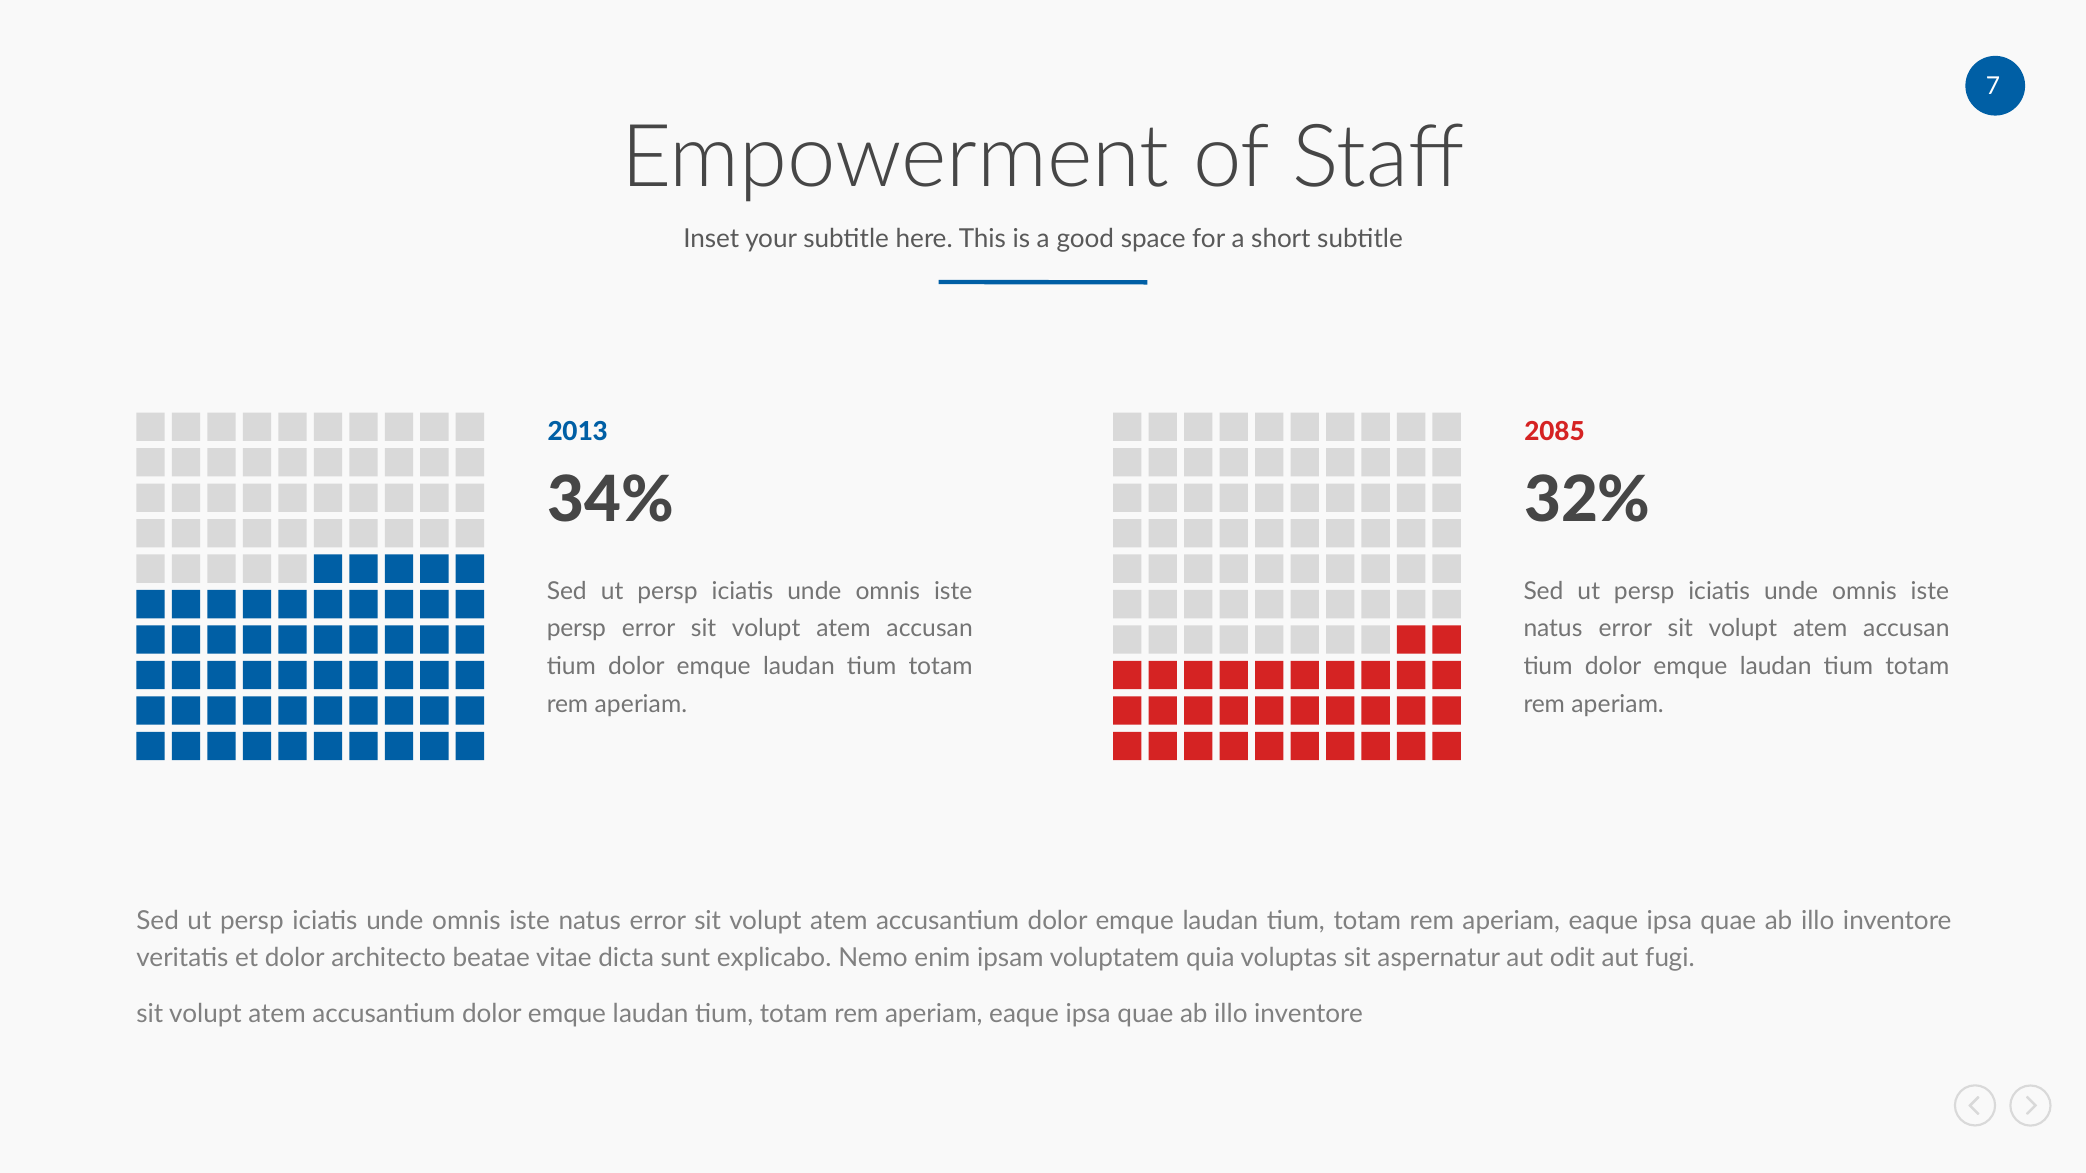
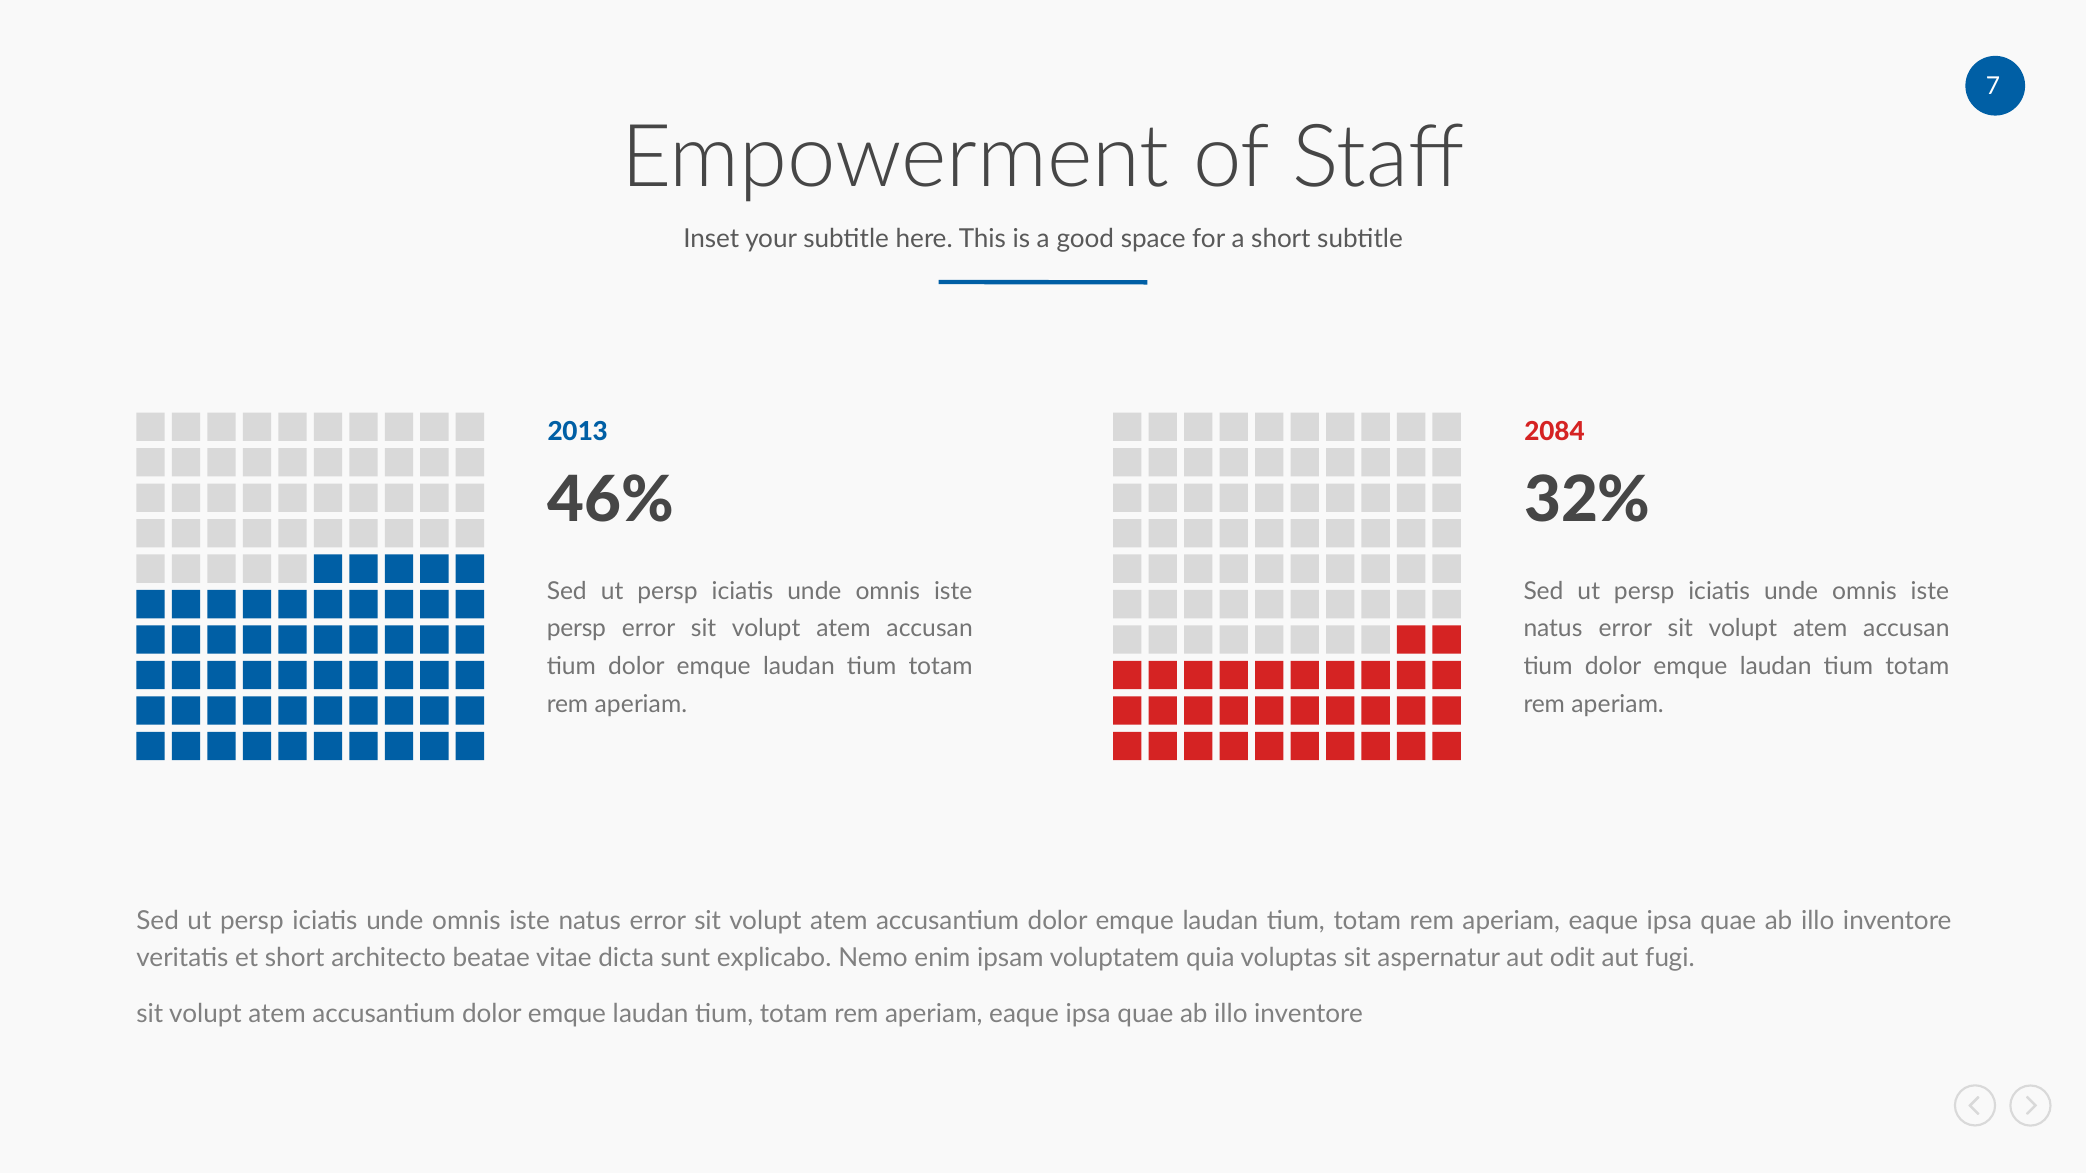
2085: 2085 -> 2084
34%: 34% -> 46%
et dolor: dolor -> short
